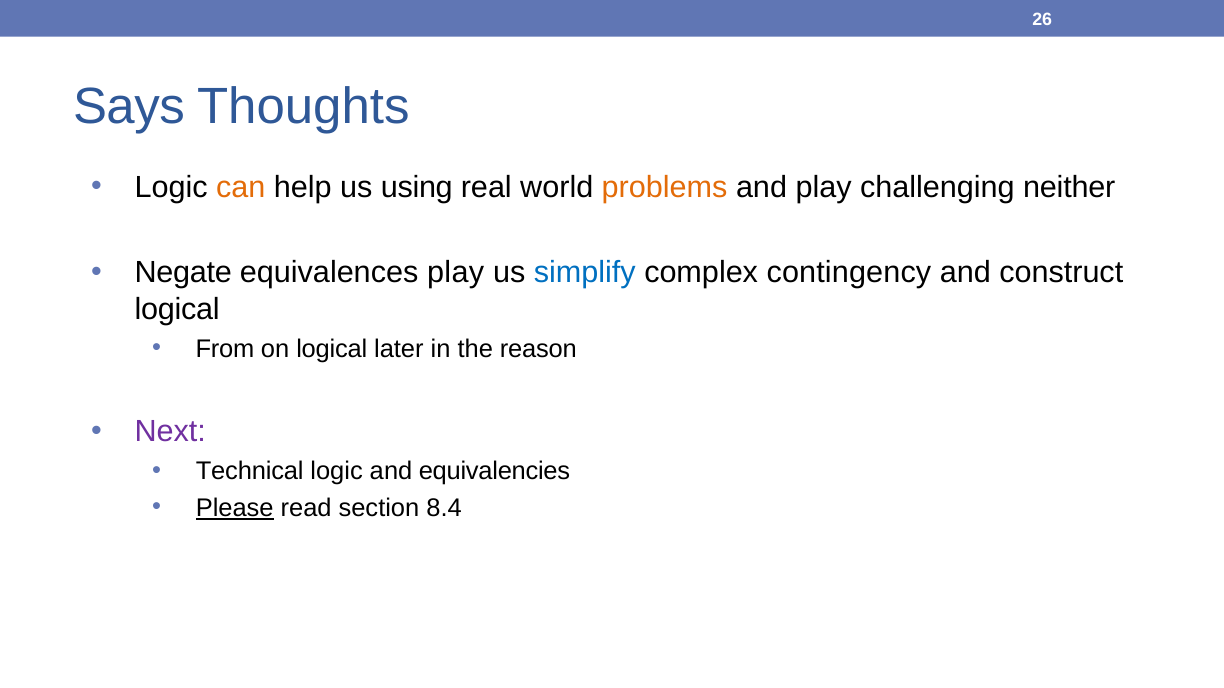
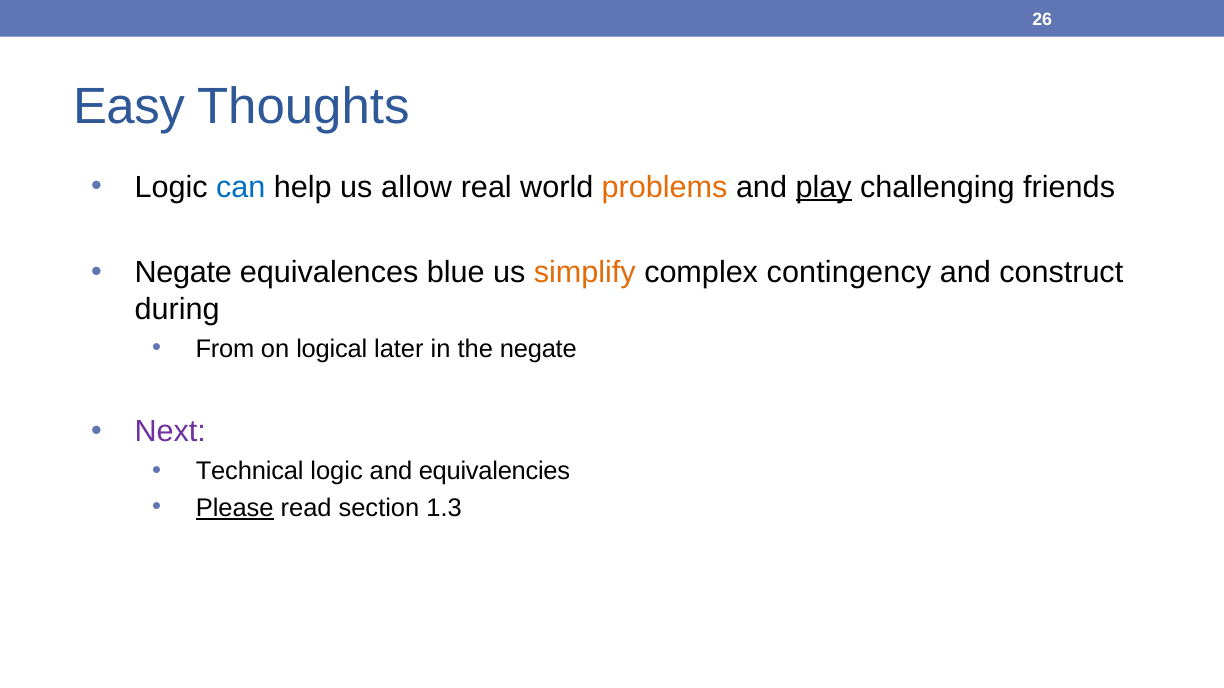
Says: Says -> Easy
can colour: orange -> blue
using: using -> allow
play at (824, 187) underline: none -> present
neither: neither -> friends
equivalences play: play -> blue
simplify colour: blue -> orange
logical at (177, 310): logical -> during
the reason: reason -> negate
8.4: 8.4 -> 1.3
